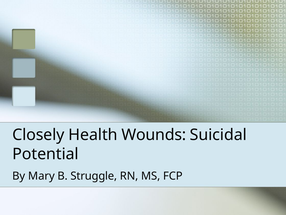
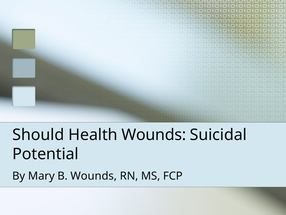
Closely: Closely -> Should
B Struggle: Struggle -> Wounds
